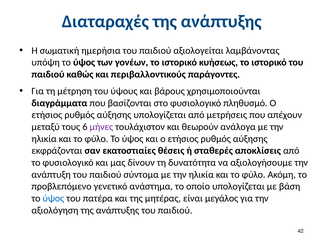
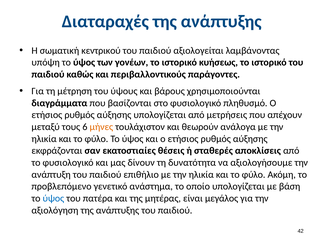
ημερήσια: ημερήσια -> κεντρικού
μήνες colour: purple -> orange
σύντομα: σύντομα -> επιθήλιο
